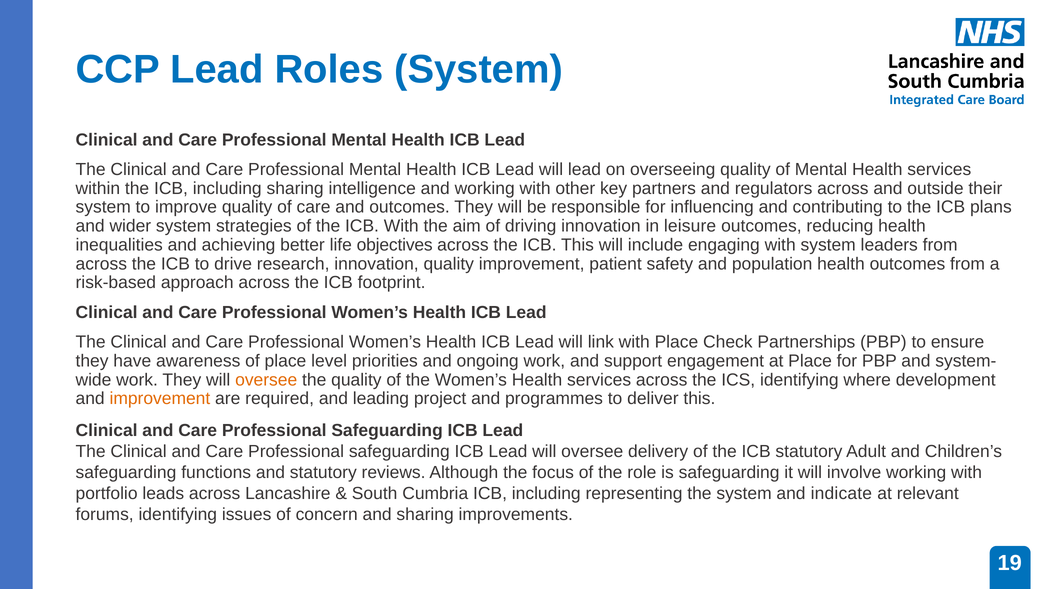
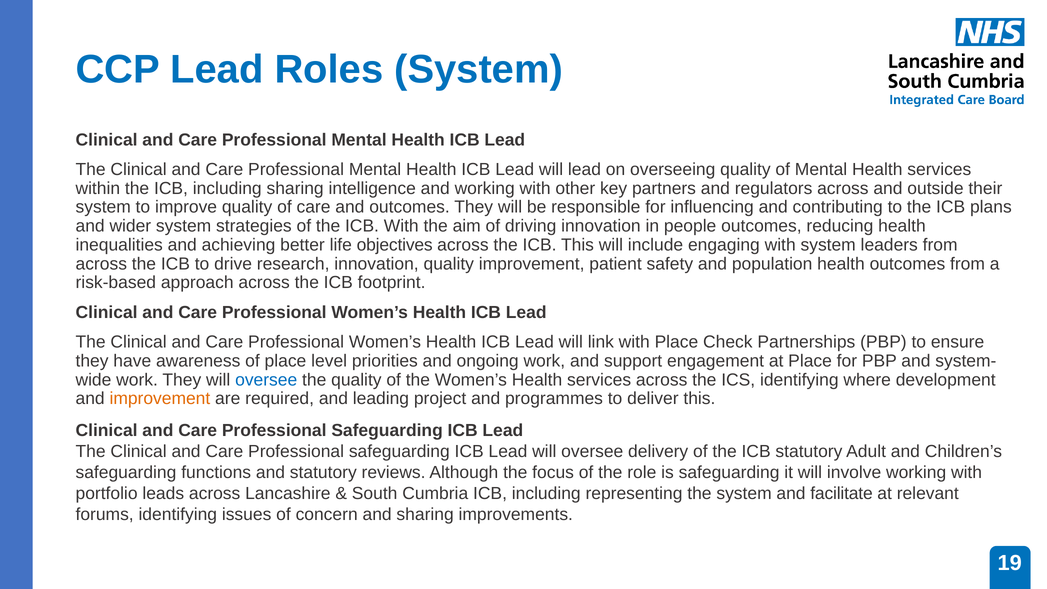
leisure: leisure -> people
oversee at (266, 380) colour: orange -> blue
indicate: indicate -> facilitate
